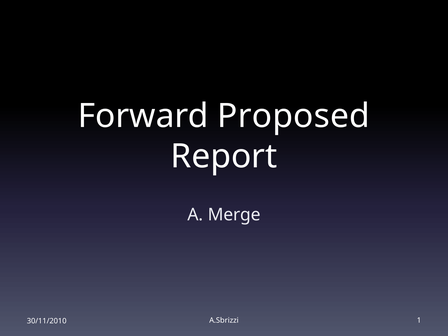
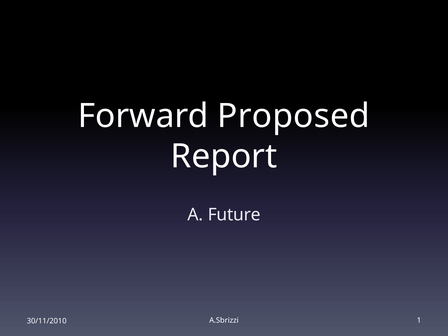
Merge: Merge -> Future
